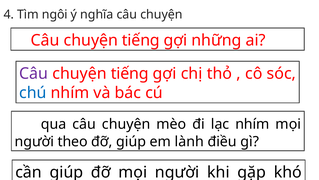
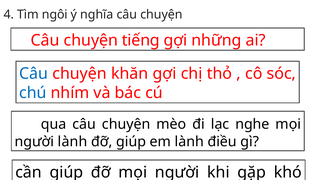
Câu at (34, 73) colour: purple -> blue
tiếng at (130, 73): tiếng -> khăn
lạc nhím: nhím -> nghe
người theo: theo -> lành
